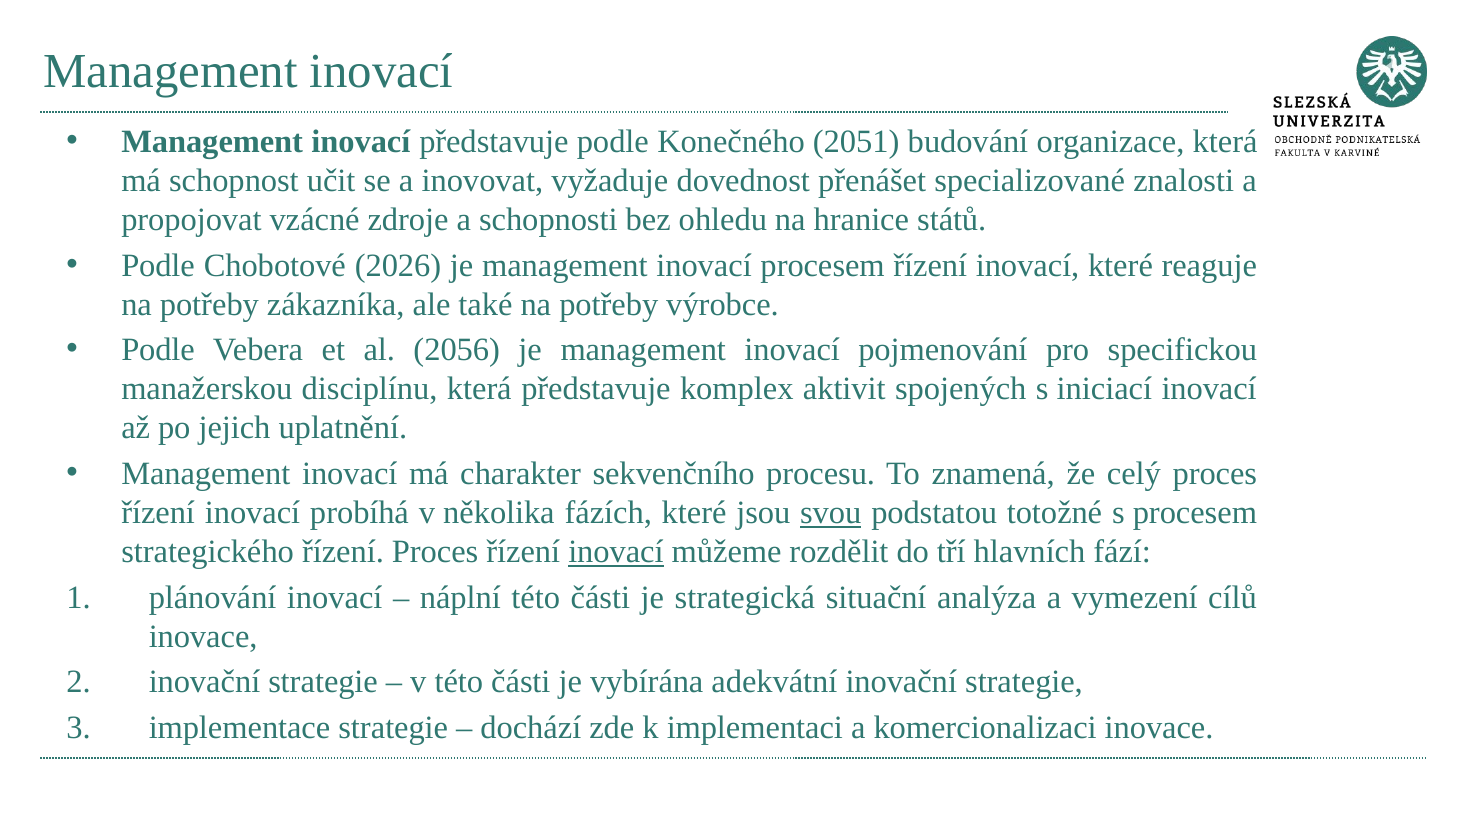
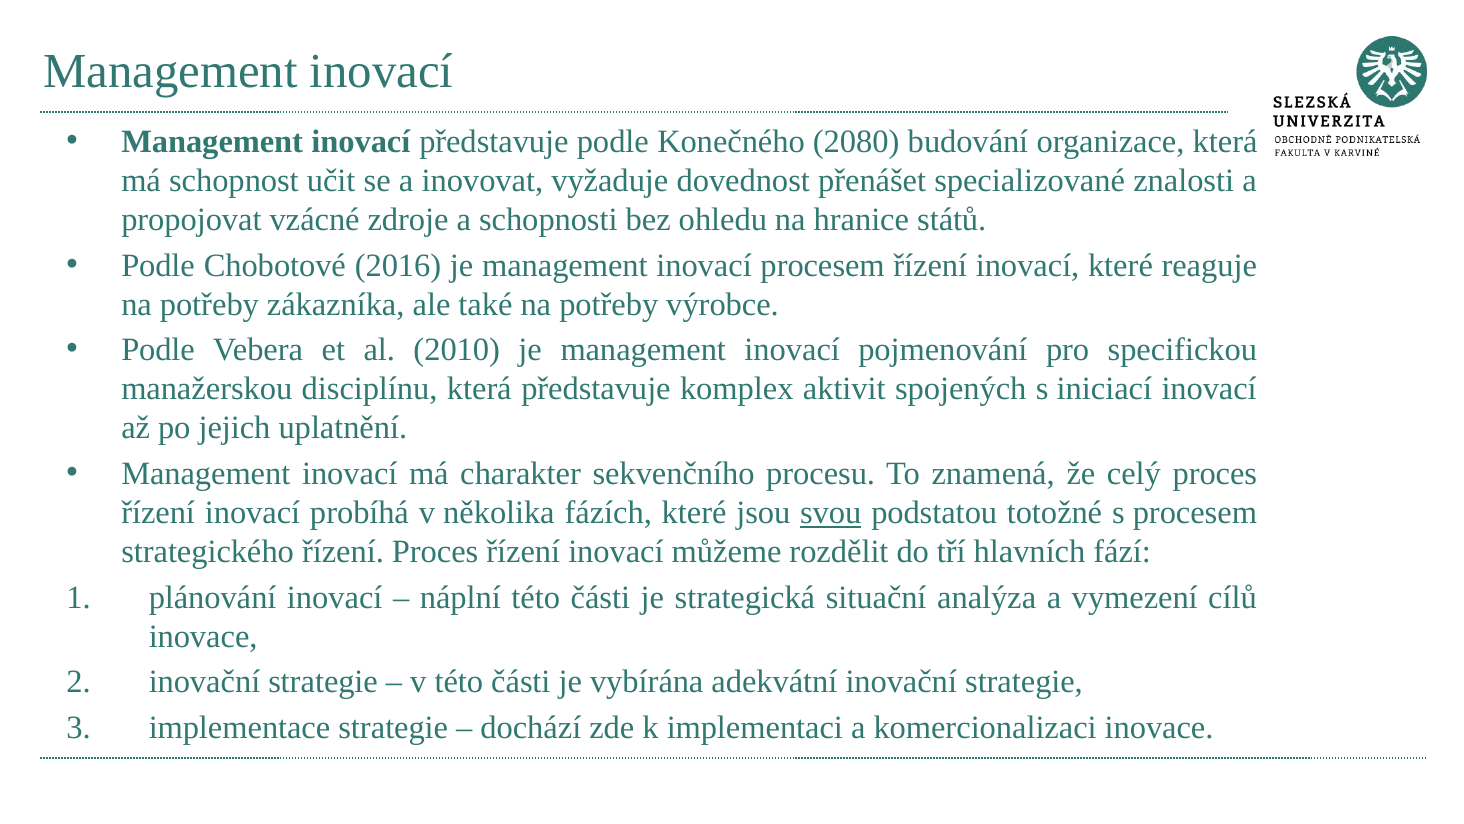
2051: 2051 -> 2080
2026: 2026 -> 2016
2056: 2056 -> 2010
inovací at (616, 551) underline: present -> none
